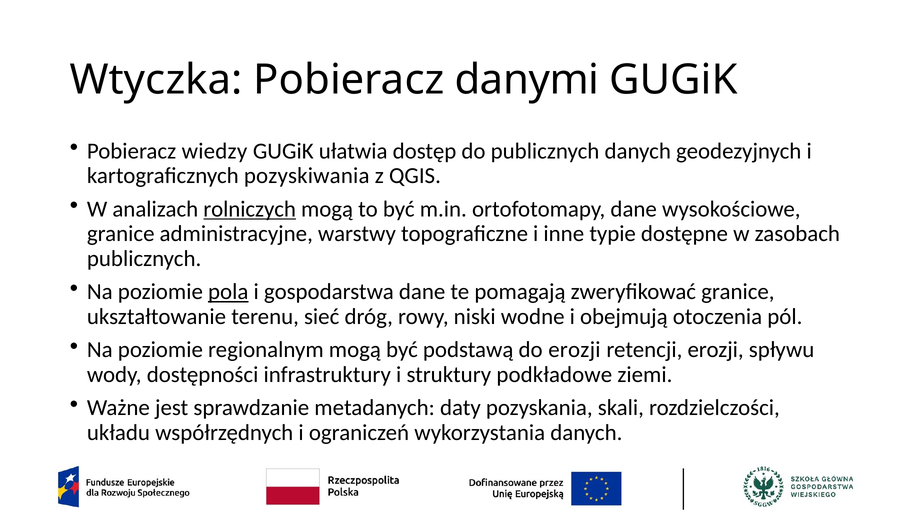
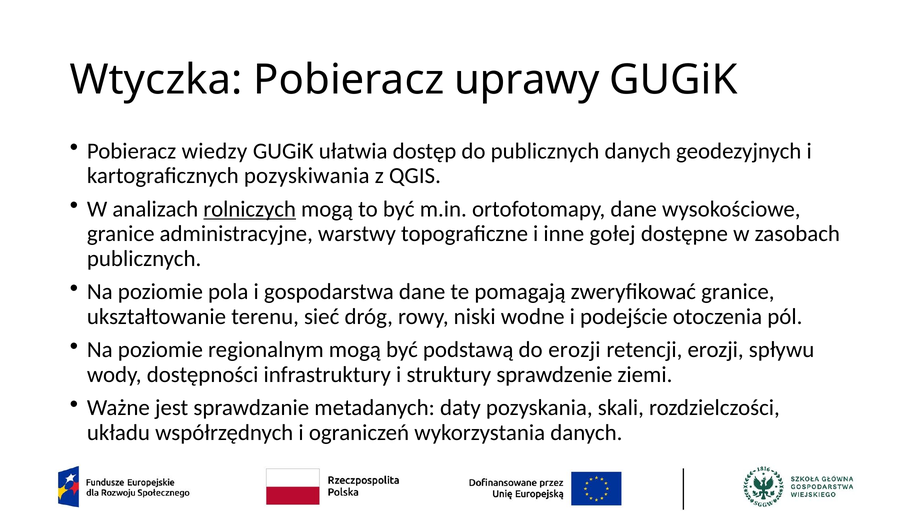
danymi: danymi -> uprawy
typie: typie -> gołej
pola underline: present -> none
obejmują: obejmują -> podejście
podkładowe: podkładowe -> sprawdzenie
